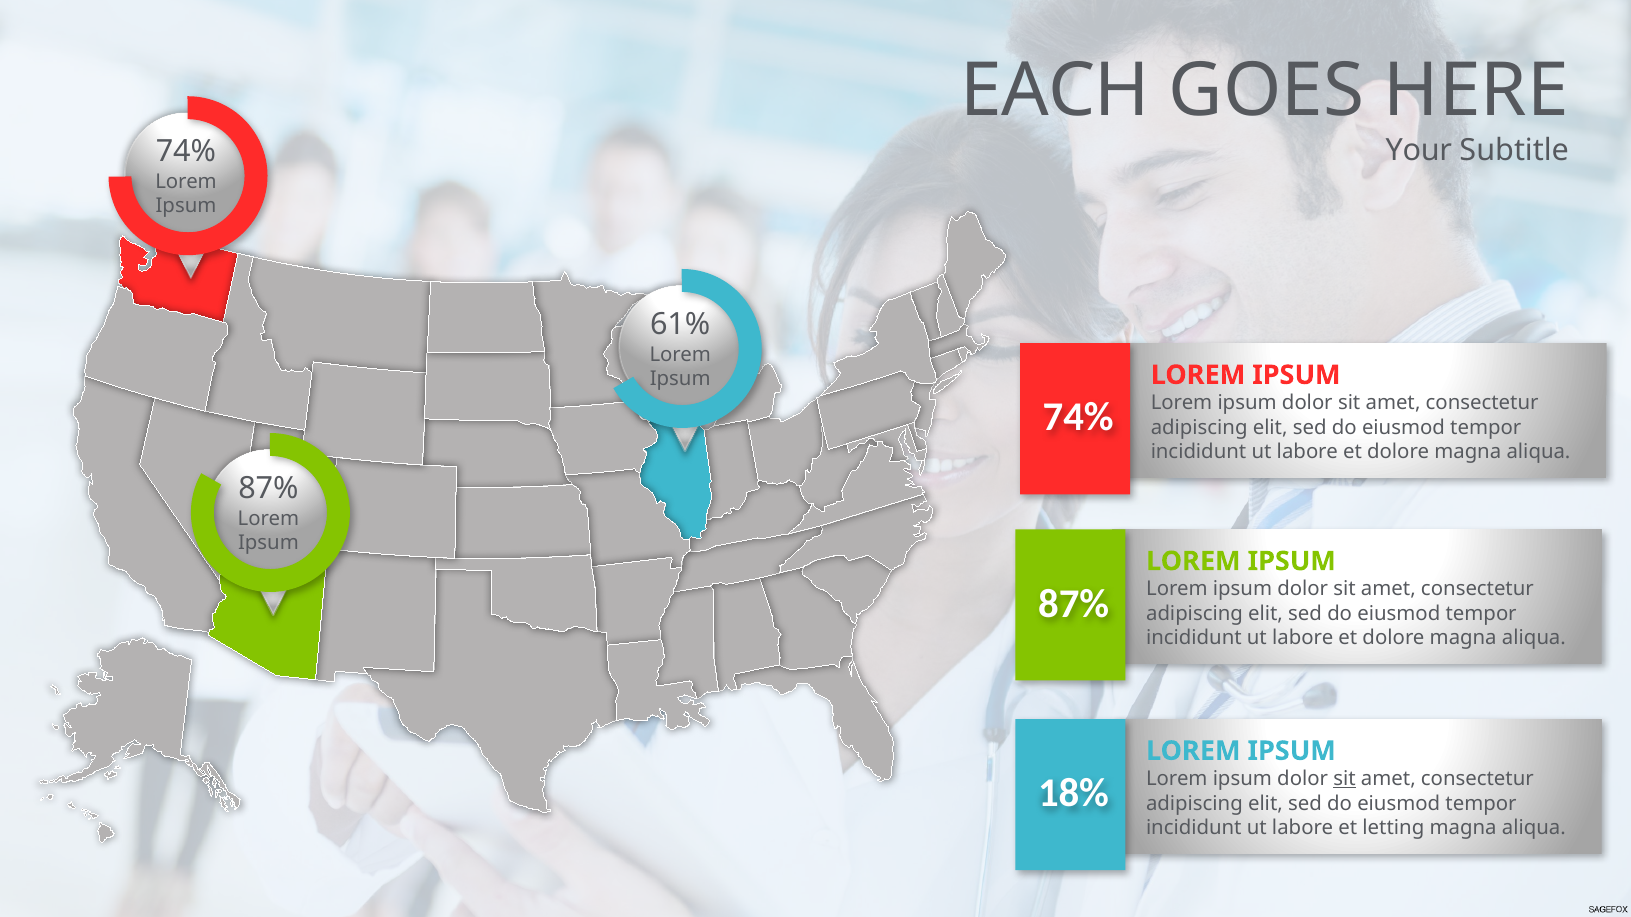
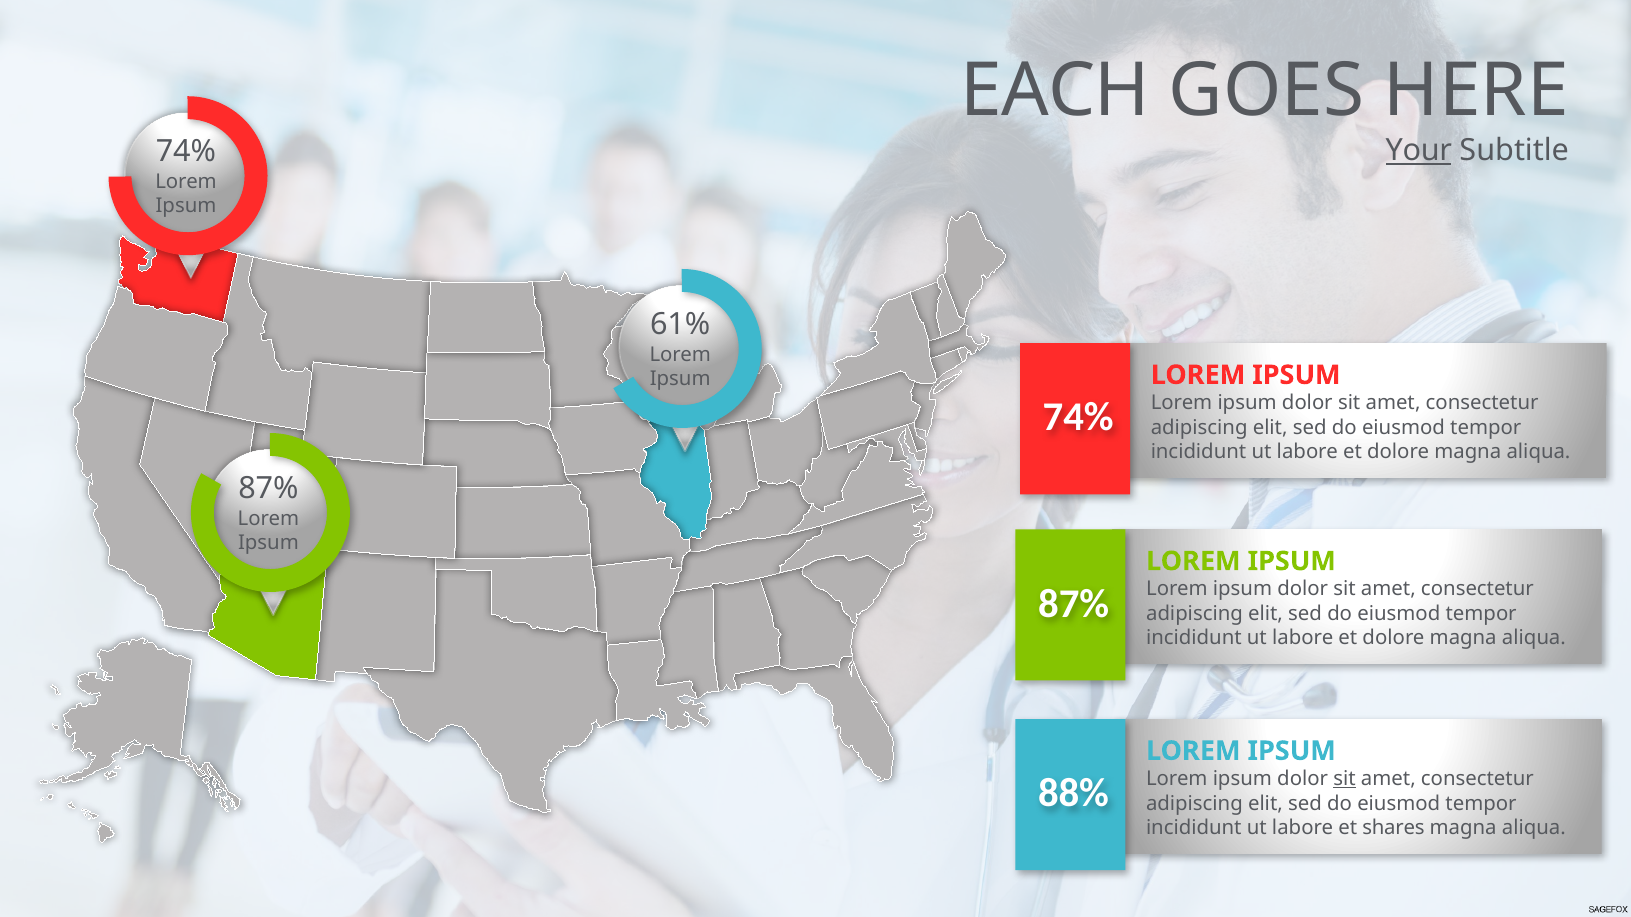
Your underline: none -> present
18%: 18% -> 88%
letting: letting -> shares
